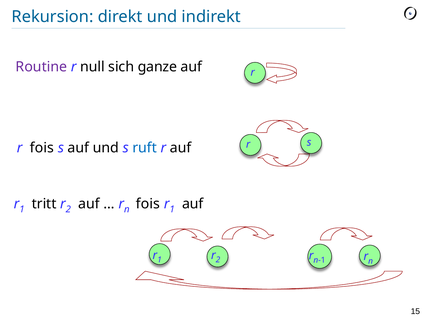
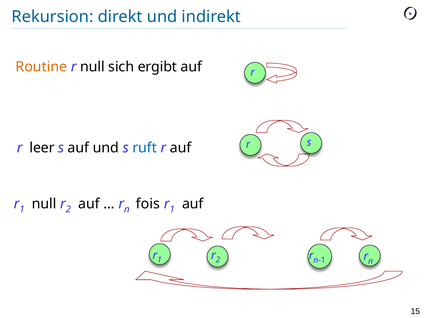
Routine colour: purple -> orange
ganze: ganze -> ergibt
r fois: fois -> leer
tritt at (44, 204): tritt -> null
